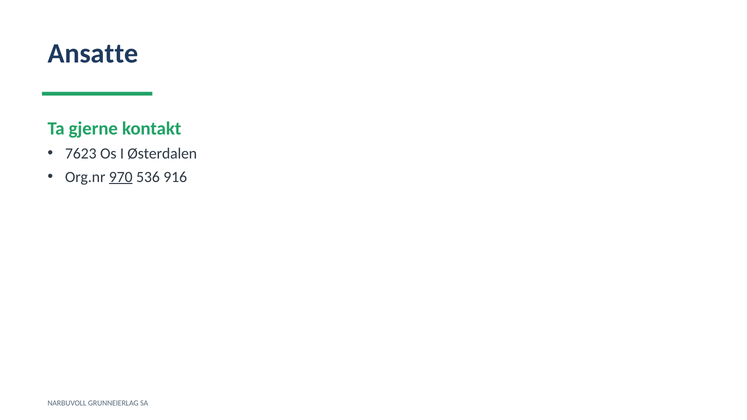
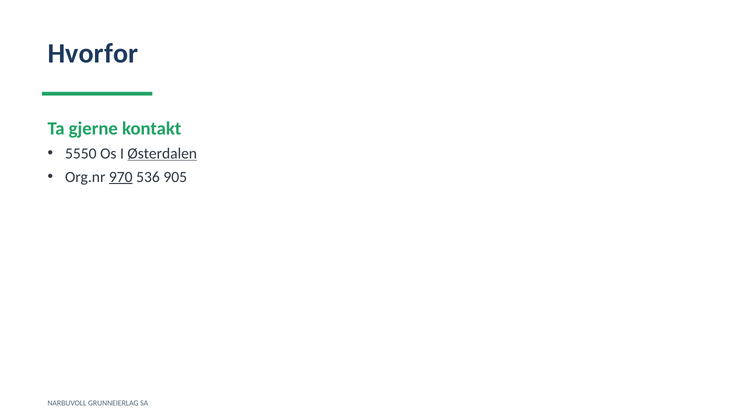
Ansatte: Ansatte -> Hvorfor
7623: 7623 -> 5550
Østerdalen underline: none -> present
916: 916 -> 905
